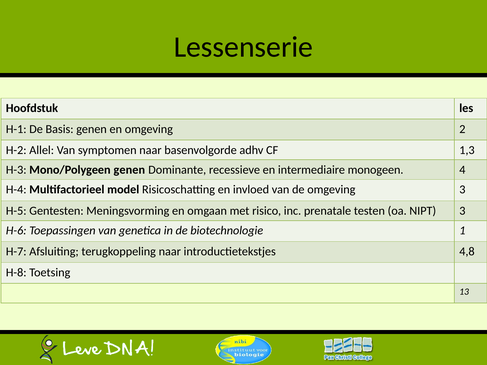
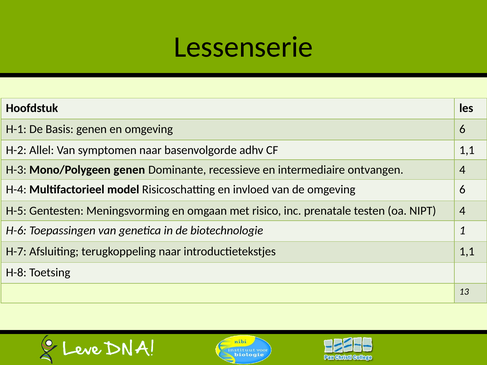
en omgeving 2: 2 -> 6
CF 1,3: 1,3 -> 1,1
monogeen: monogeen -> ontvangen
de omgeving 3: 3 -> 6
NIPT 3: 3 -> 4
introductietekstjes 4,8: 4,8 -> 1,1
